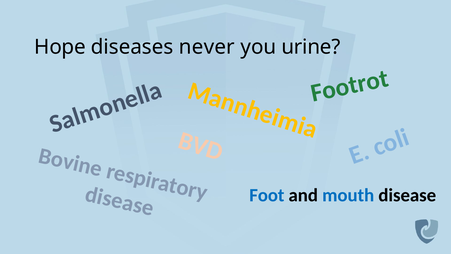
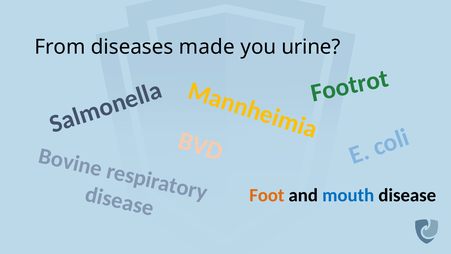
Hope: Hope -> From
never: never -> made
Foot colour: blue -> orange
